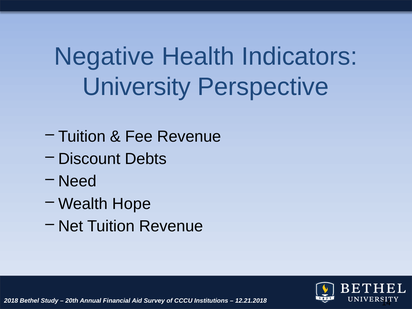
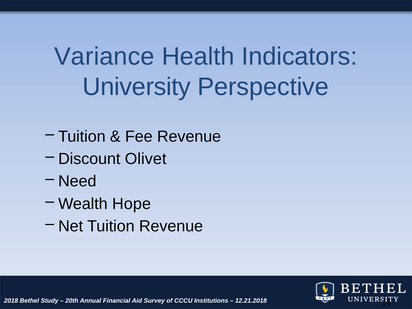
Negative: Negative -> Variance
Debts: Debts -> Olivet
